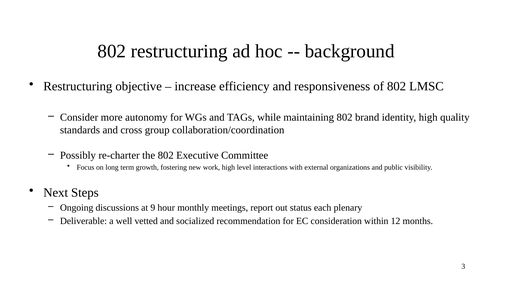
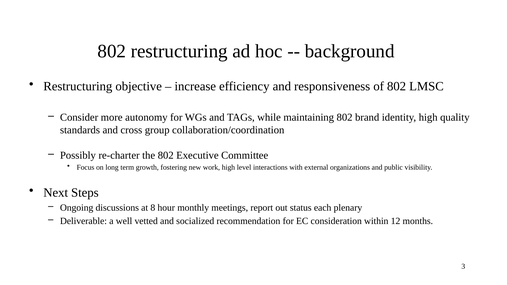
9: 9 -> 8
